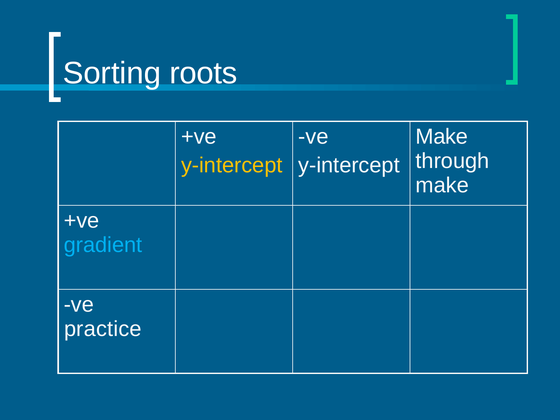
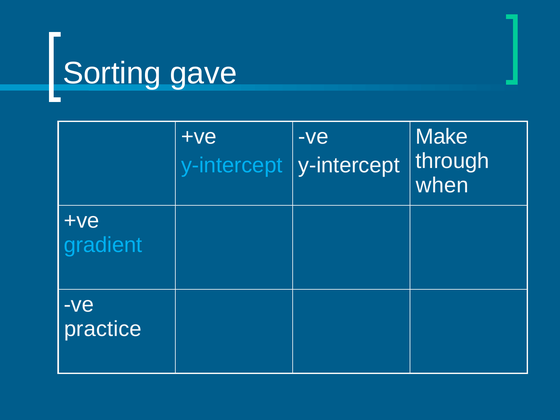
roots: roots -> gave
y-intercept at (232, 165) colour: yellow -> light blue
make at (442, 185): make -> when
